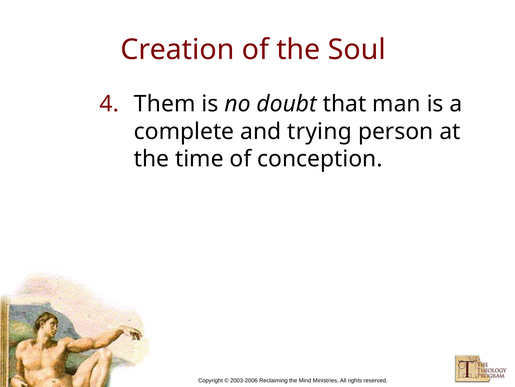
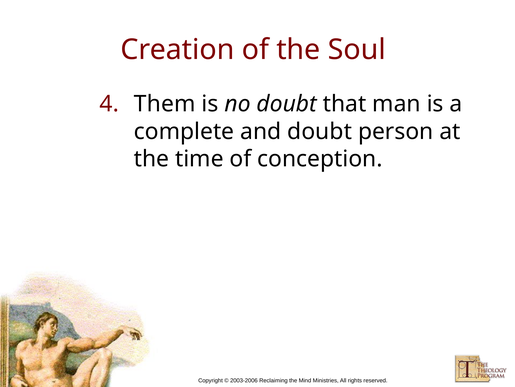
and trying: trying -> doubt
